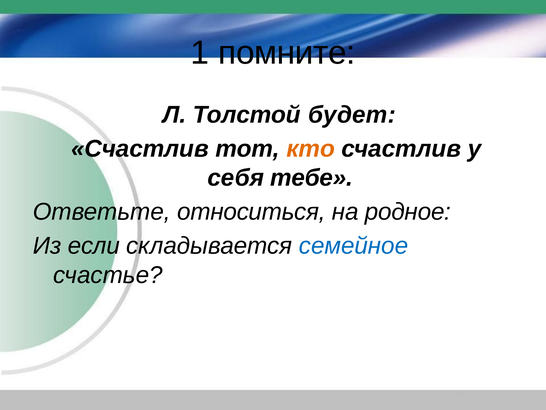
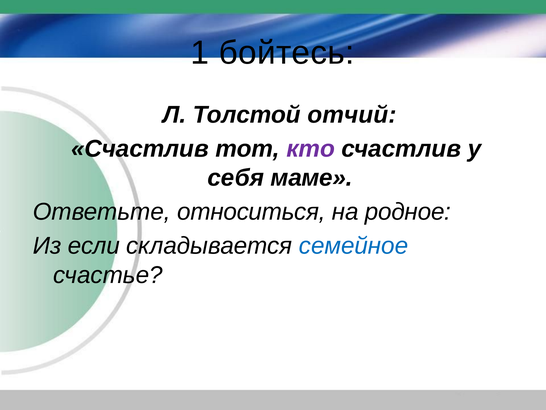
помните: помните -> бойтесь
будет: будет -> отчий
кто colour: orange -> purple
тебе: тебе -> маме
